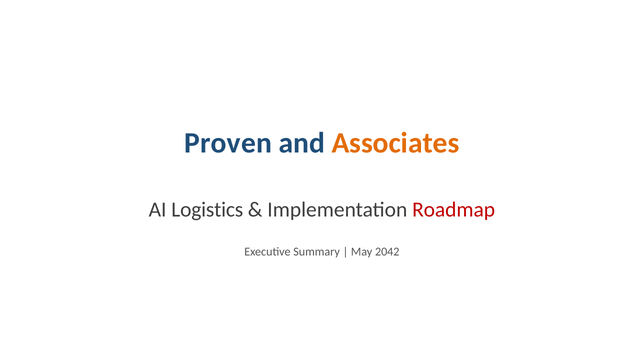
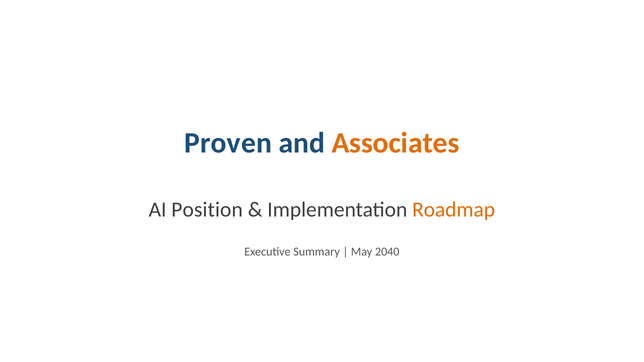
Logistics: Logistics -> Position
Roadmap colour: red -> orange
2042: 2042 -> 2040
